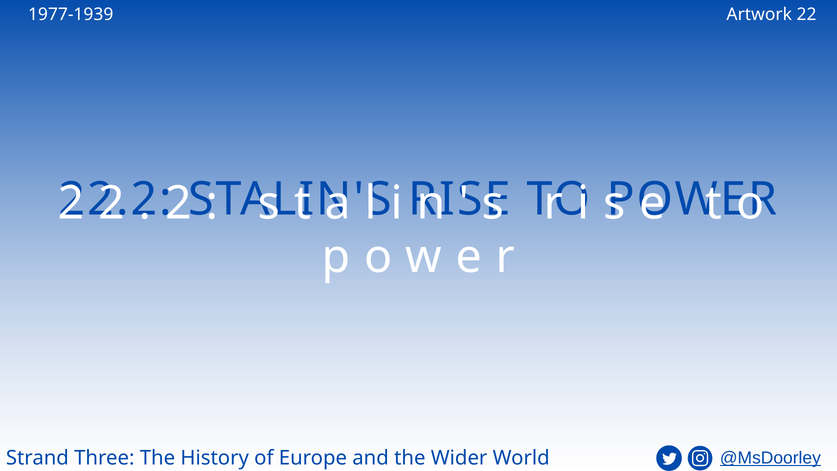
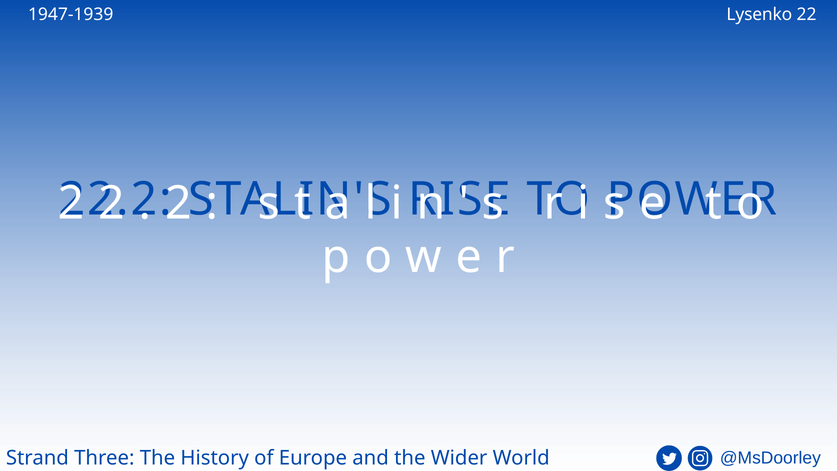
1977-1939: 1977-1939 -> 1947-1939
Artwork: Artwork -> Lysenko
@MsDoorley underline: present -> none
